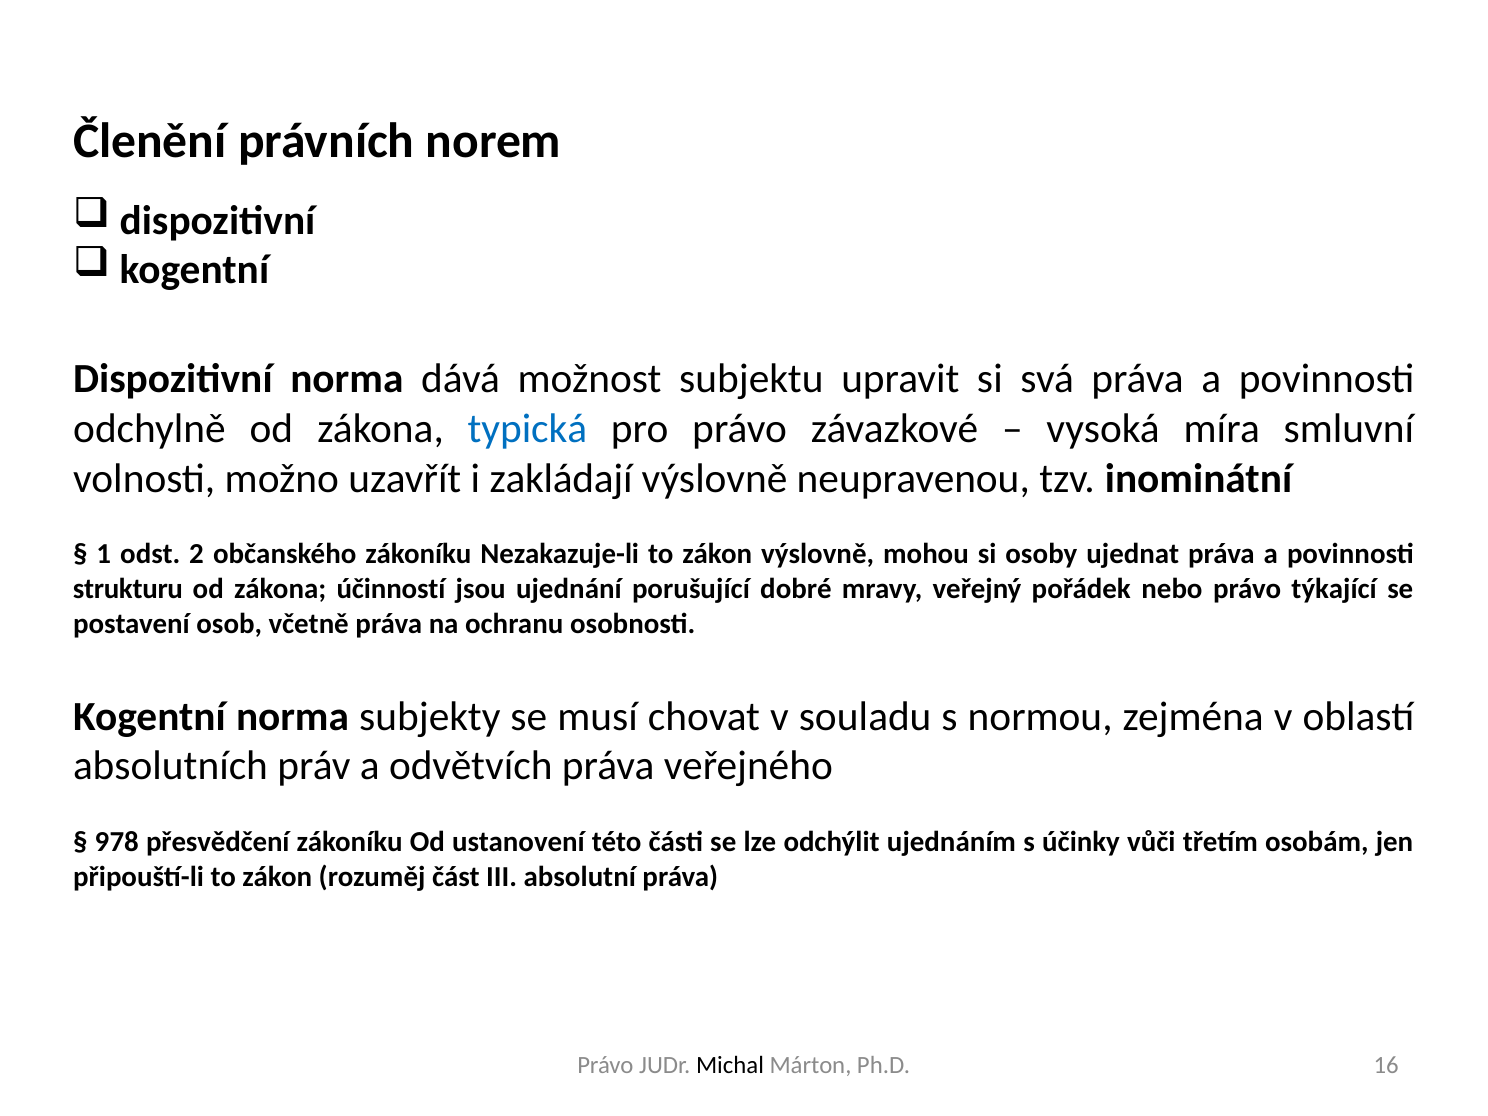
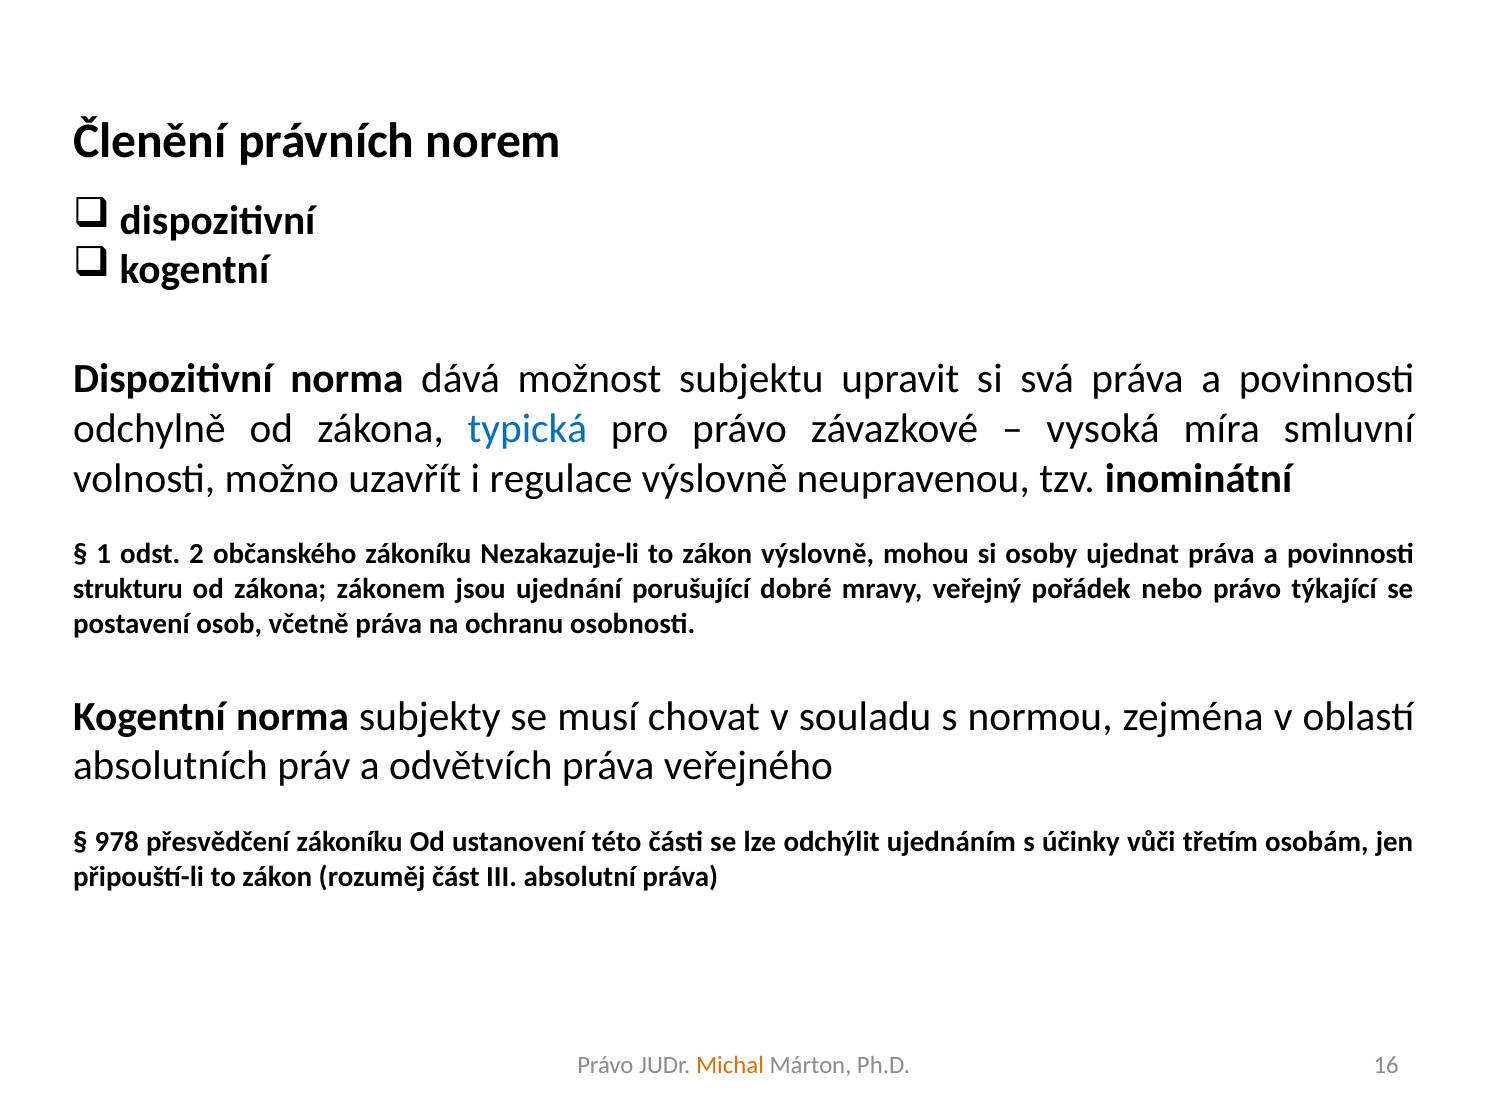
zakládají: zakládají -> regulace
účinností: účinností -> zákonem
Michal colour: black -> orange
